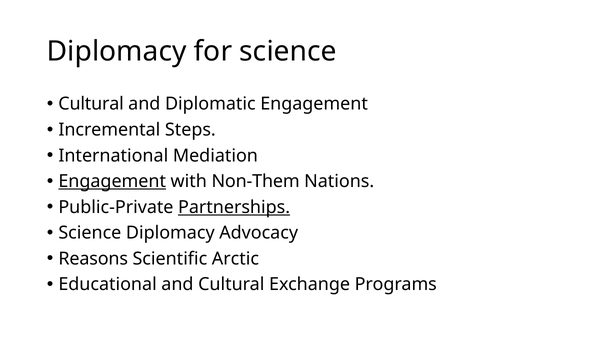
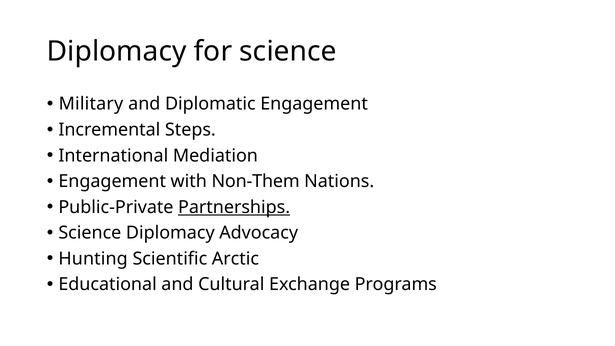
Cultural at (91, 104): Cultural -> Military
Engagement at (112, 181) underline: present -> none
Reasons: Reasons -> Hunting
